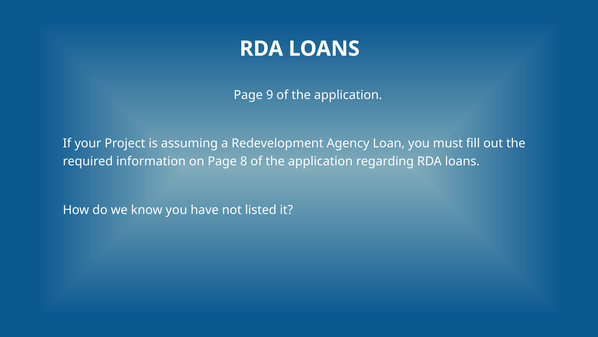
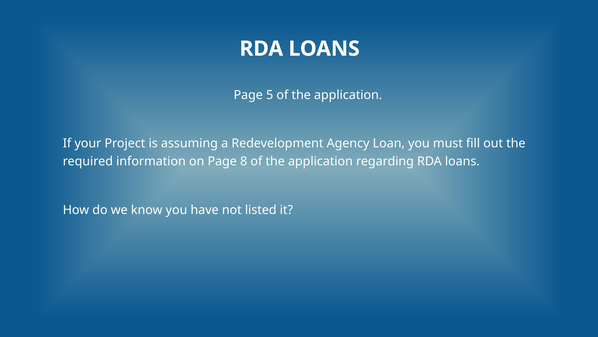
9: 9 -> 5
